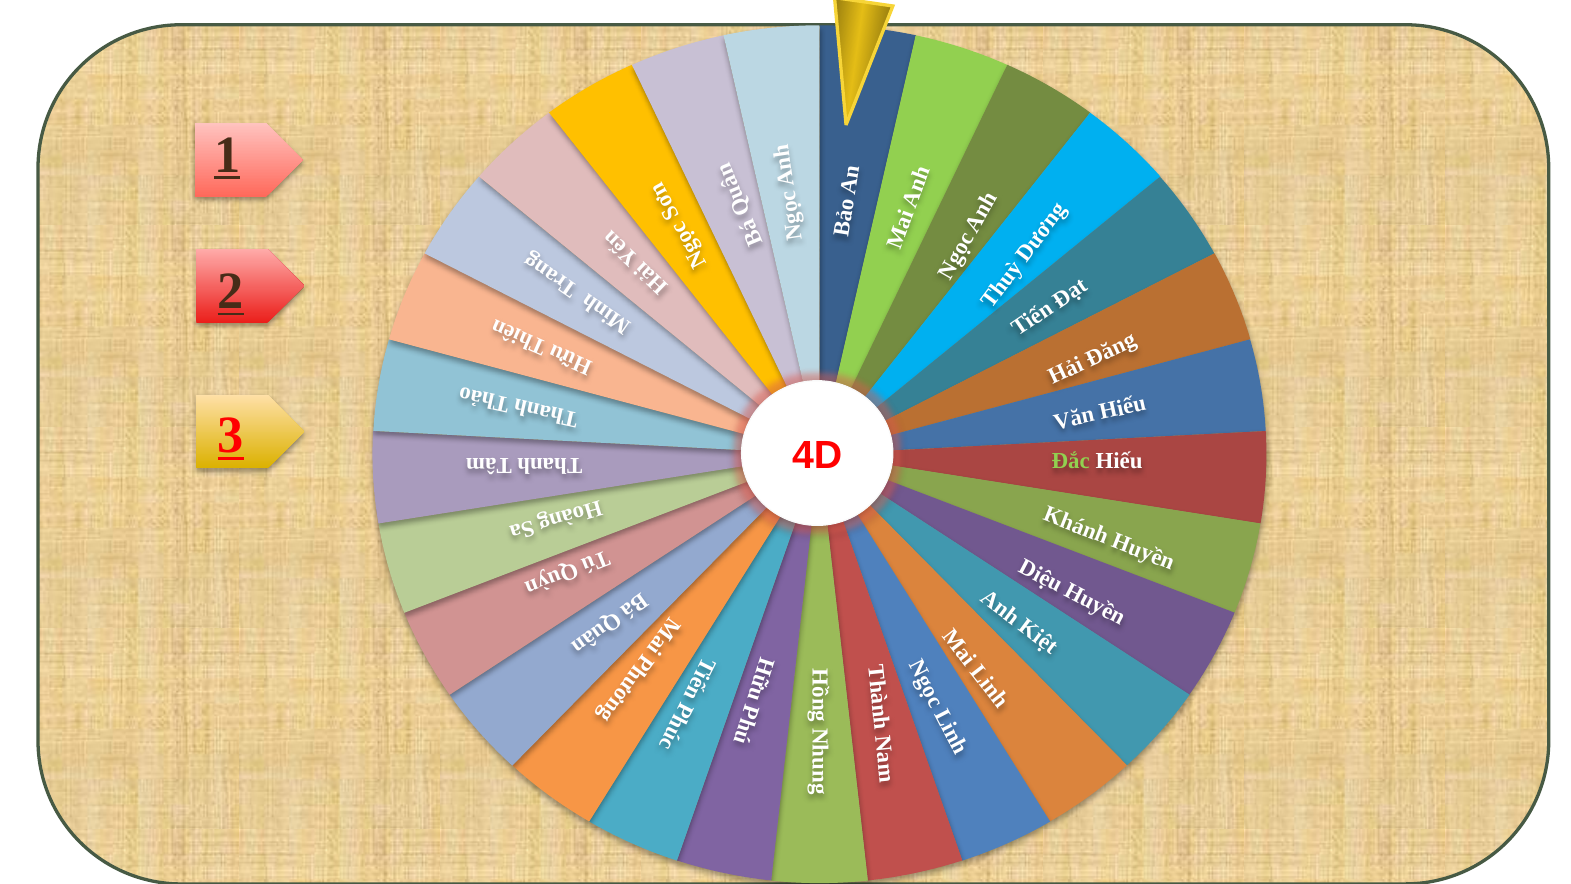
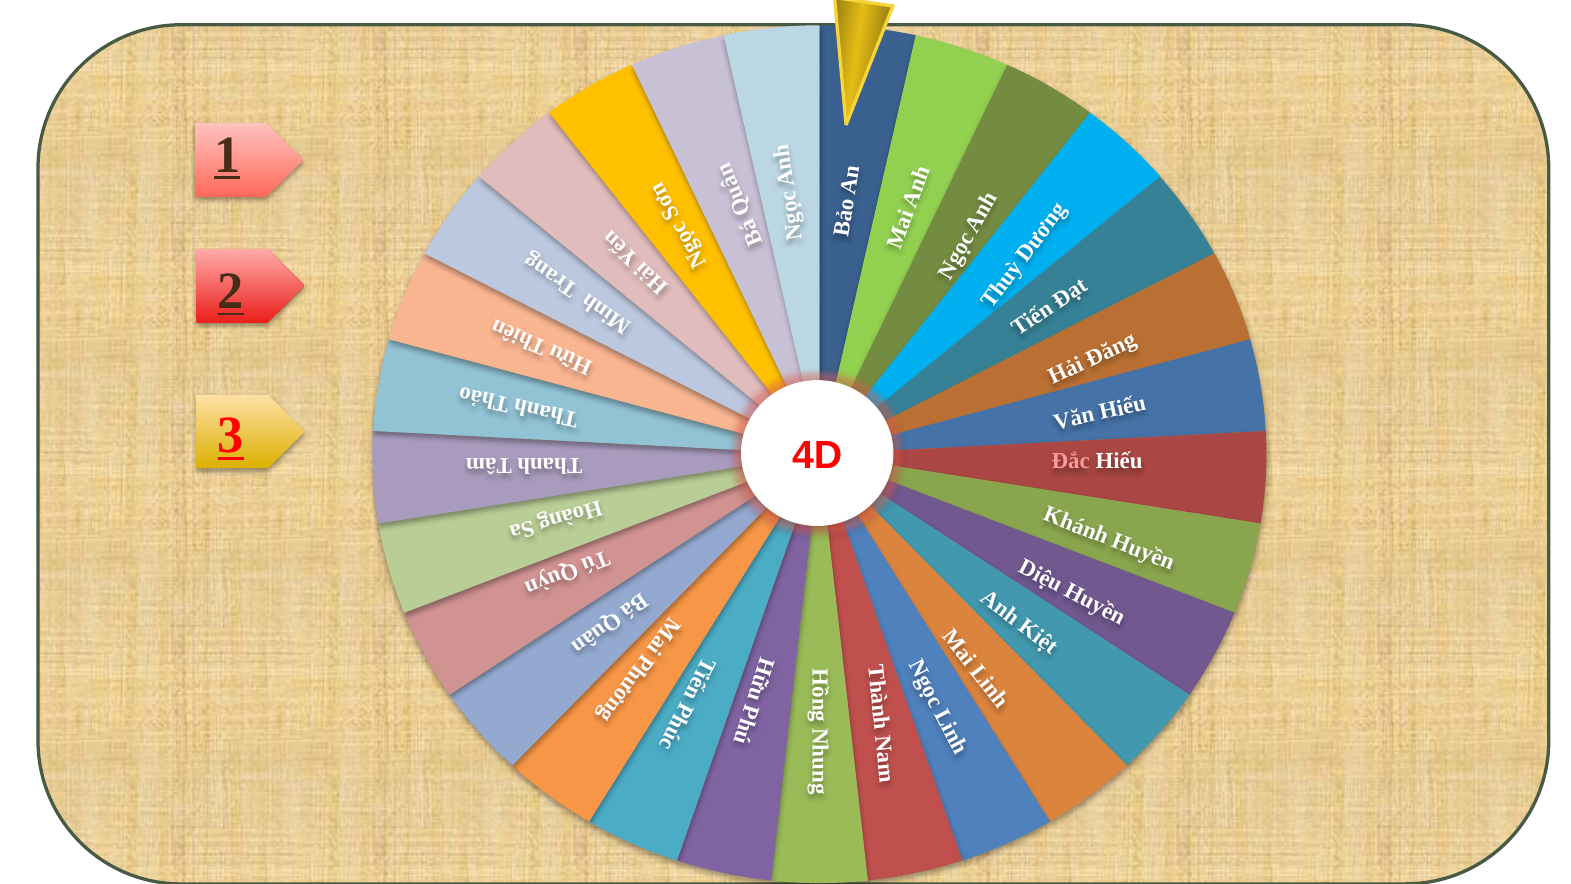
Đắc colour: light green -> pink
